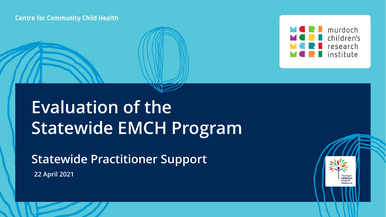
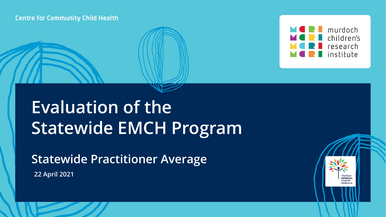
Support: Support -> Average
